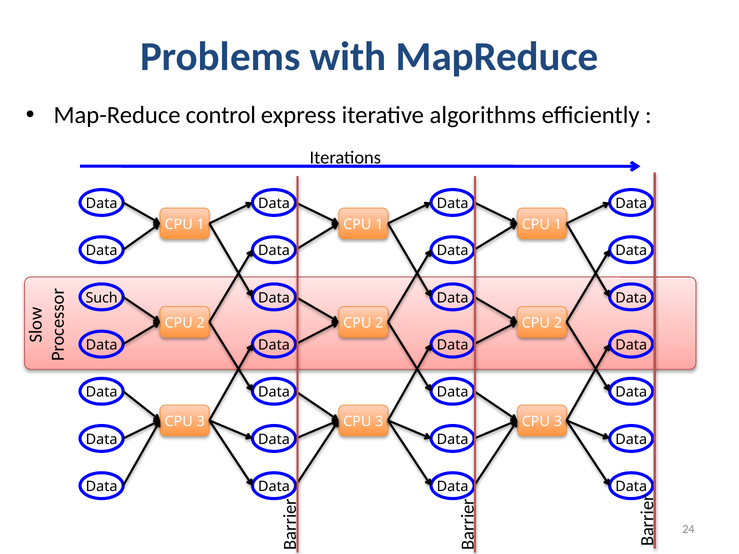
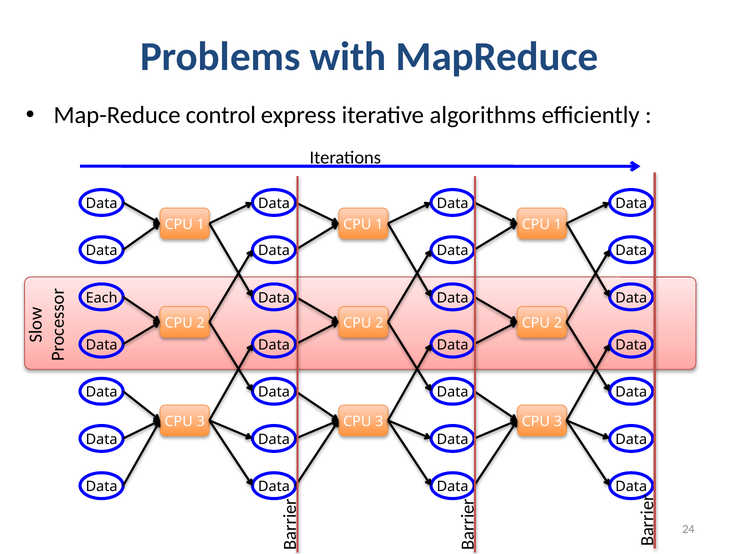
Such: Such -> Each
